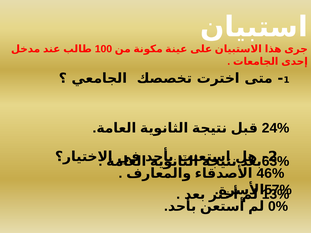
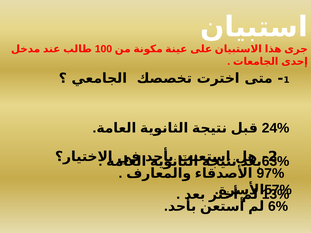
46%: 46% -> 97%
0%: 0% -> 6%
